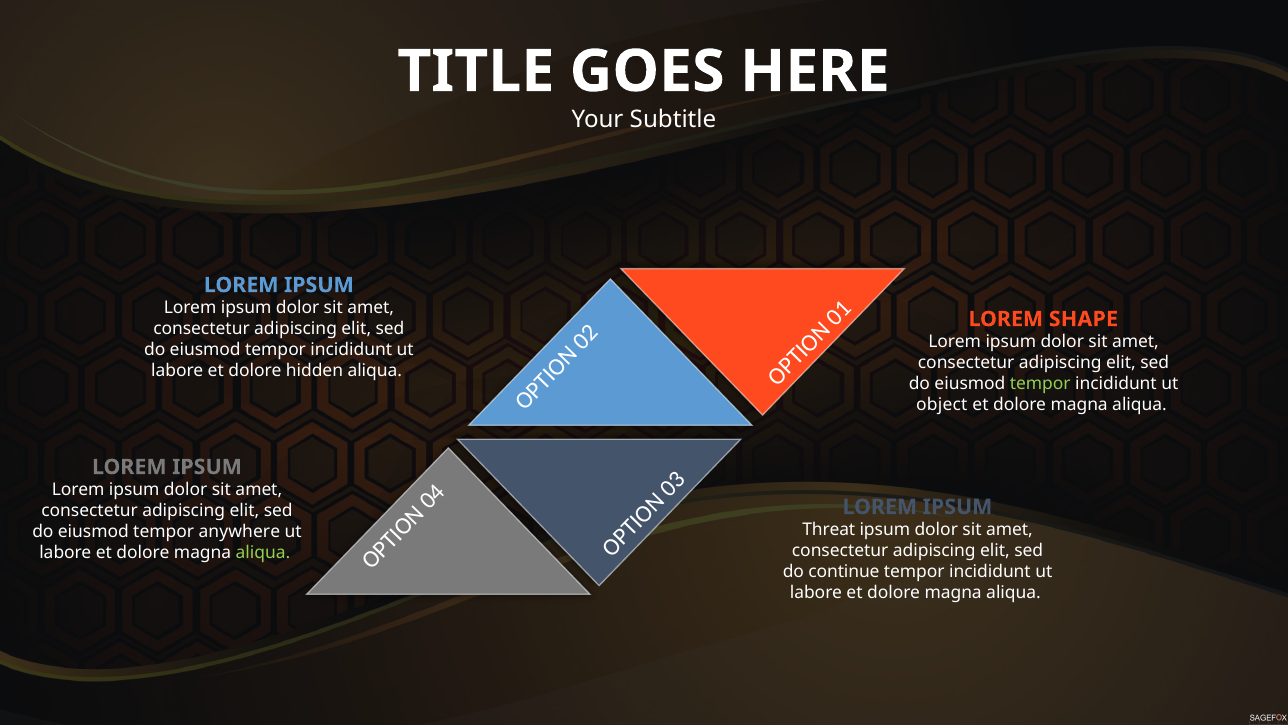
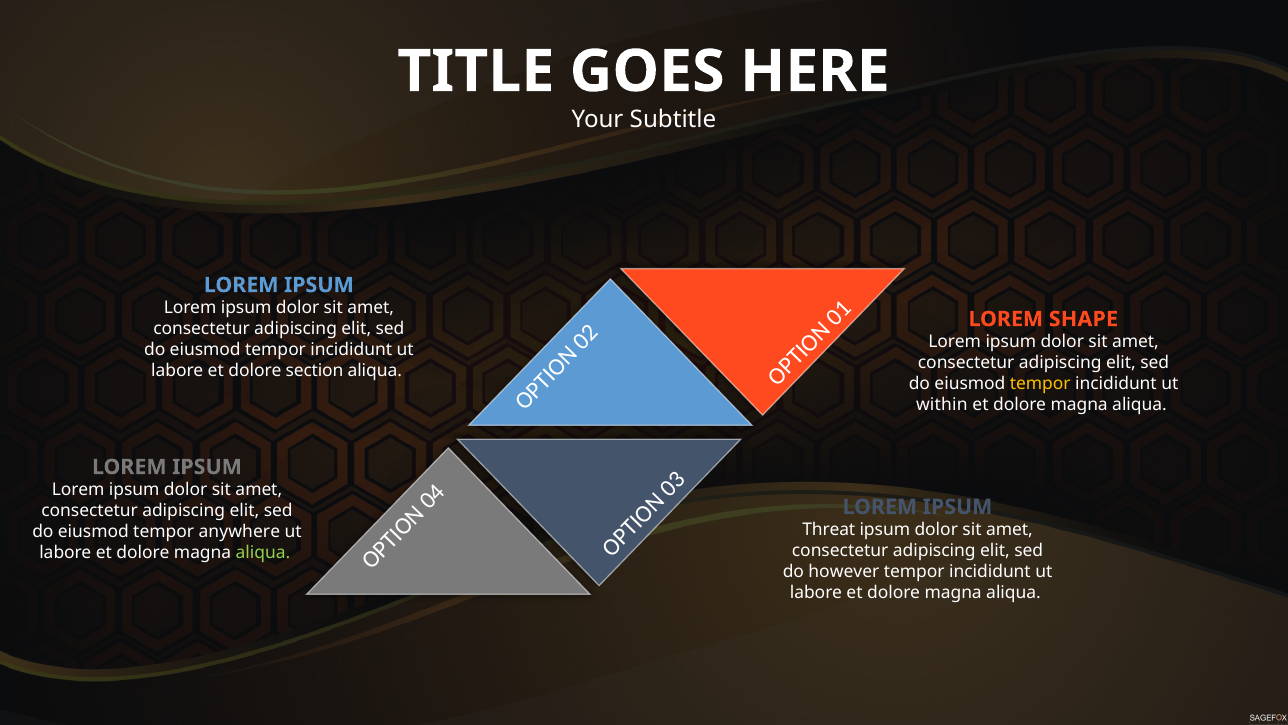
hidden: hidden -> section
tempor at (1040, 384) colour: light green -> yellow
object: object -> within
continue: continue -> however
